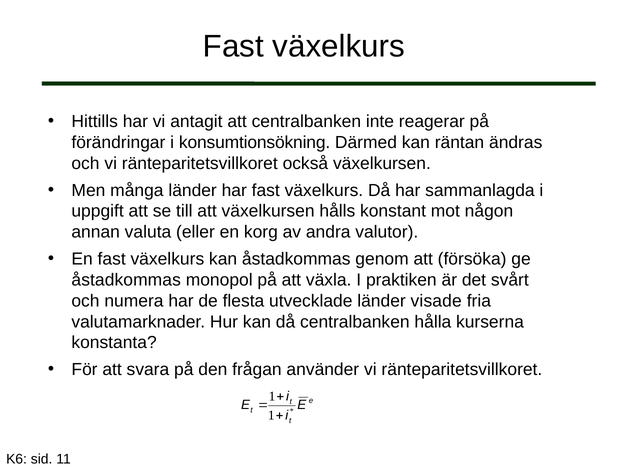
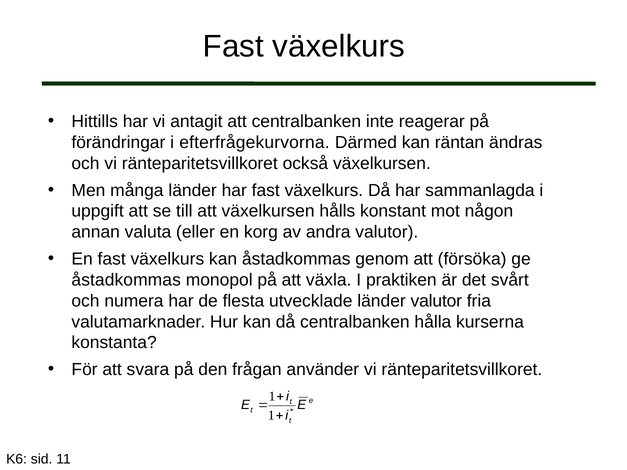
konsumtionsökning: konsumtionsökning -> efterfrågekurvorna
länder visade: visade -> valutor
